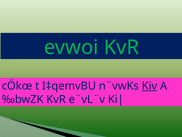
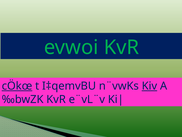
cÖkœ underline: none -> present
